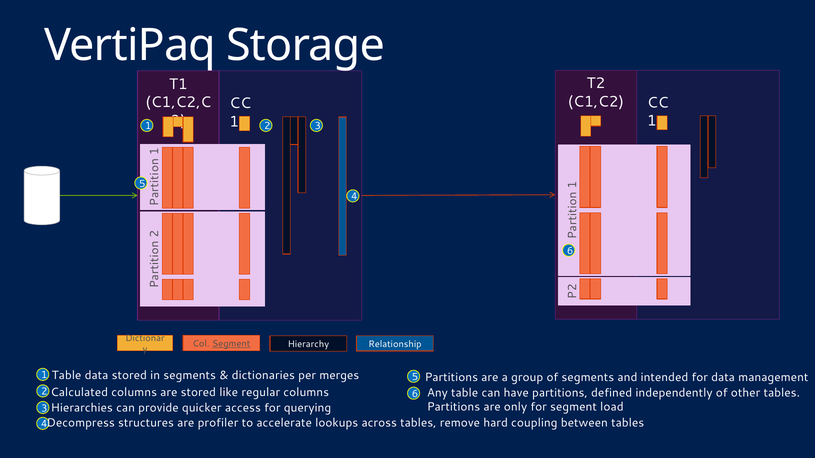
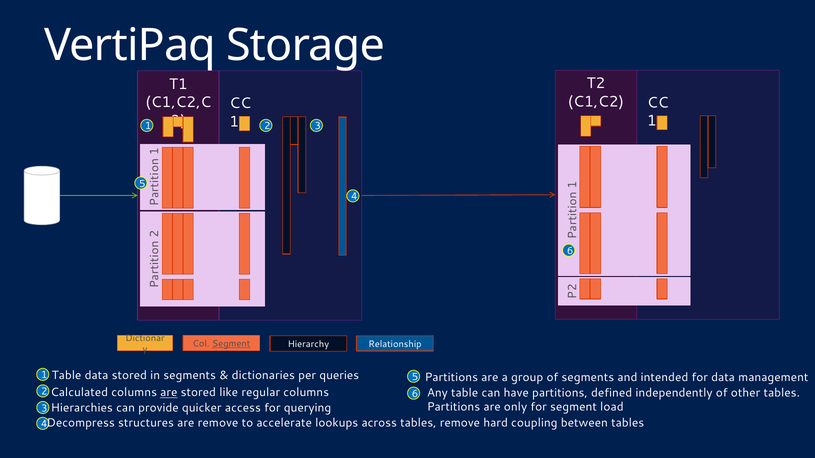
merges: merges -> queries
are at (169, 393) underline: none -> present
are profiler: profiler -> remove
